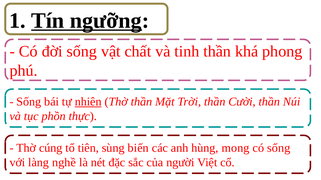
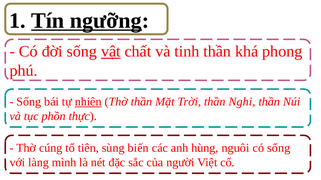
vật underline: none -> present
Cười: Cười -> Nghi
mong: mong -> nguôi
nghề: nghề -> mình
